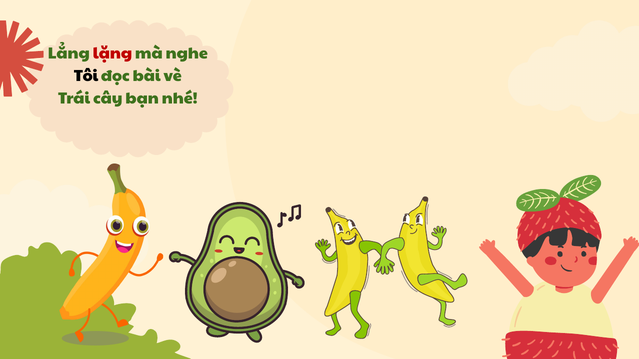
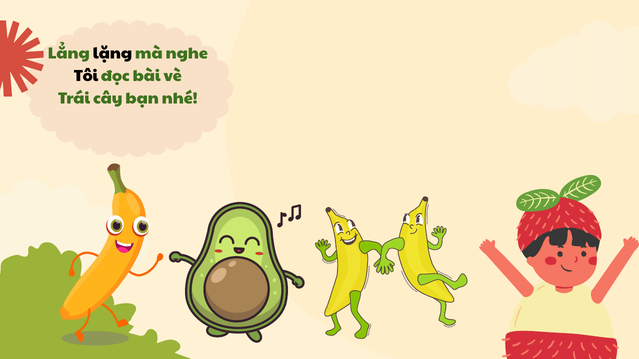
lặng colour: red -> black
